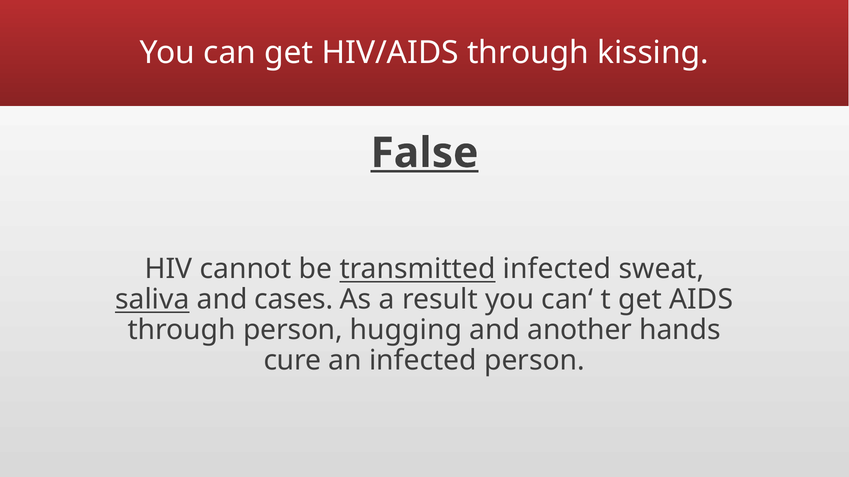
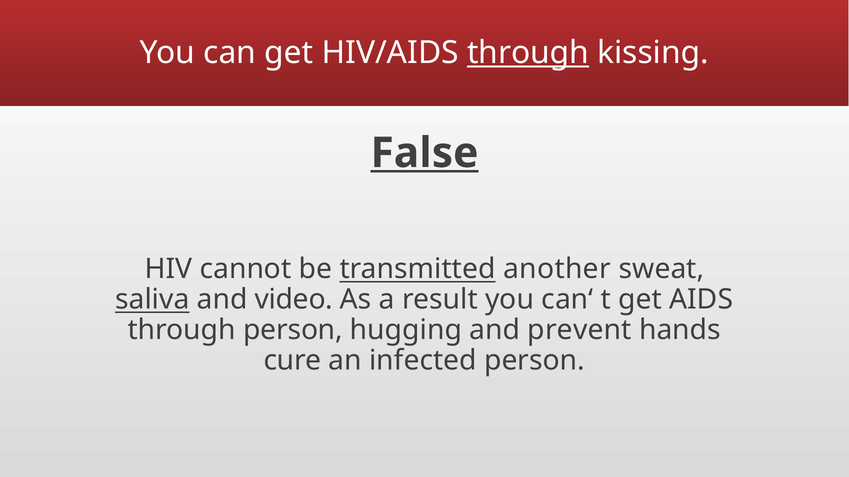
through at (528, 53) underline: none -> present
transmitted infected: infected -> another
cases: cases -> video
another: another -> prevent
